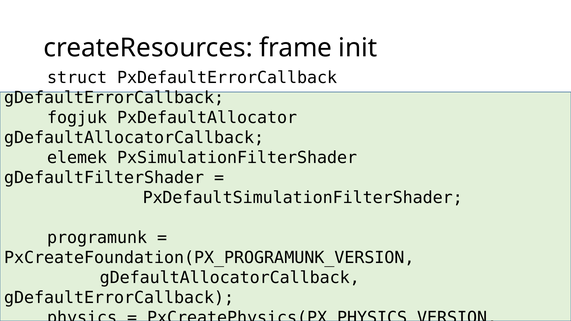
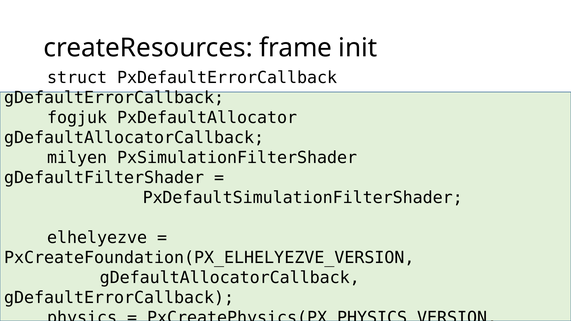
elemek: elemek -> milyen
programunk: programunk -> elhelyezve
PxCreateFoundation(PX_PROGRAMUNK_VERSION: PxCreateFoundation(PX_PROGRAMUNK_VERSION -> PxCreateFoundation(PX_ELHELYEZVE_VERSION
